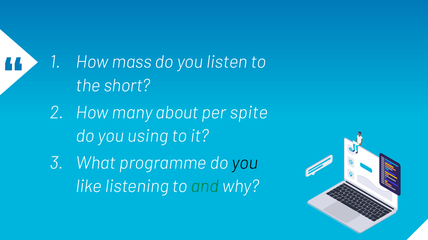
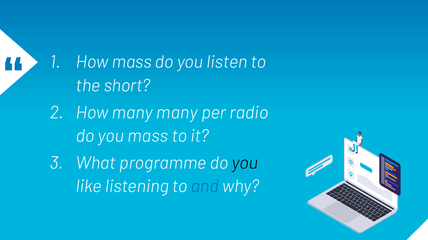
many about: about -> many
spite: spite -> radio
you using: using -> mass
and colour: green -> blue
